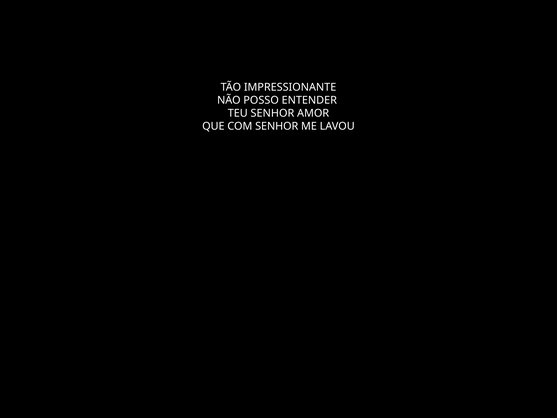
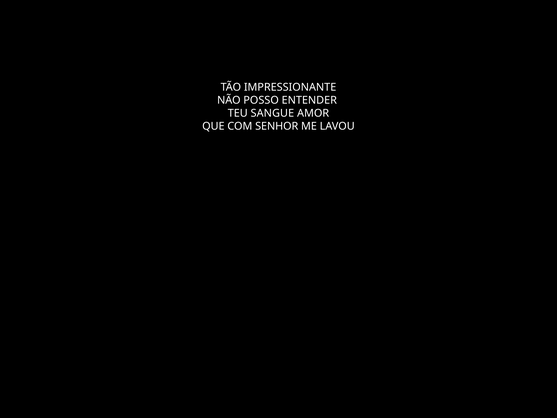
TEU SENHOR: SENHOR -> SANGUE
